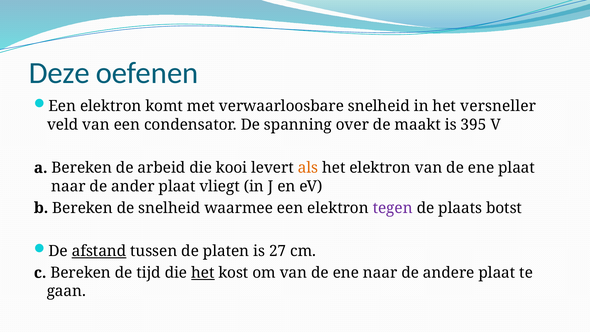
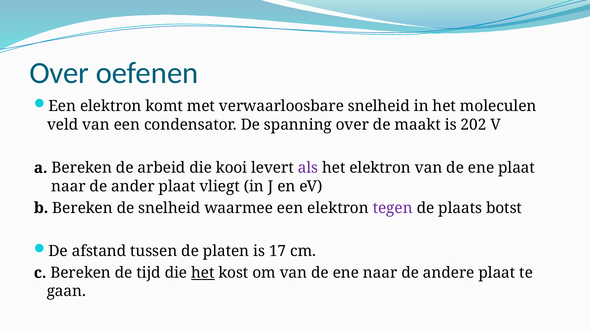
Deze at (59, 73): Deze -> Over
versneller: versneller -> moleculen
395: 395 -> 202
als colour: orange -> purple
afstand underline: present -> none
27: 27 -> 17
